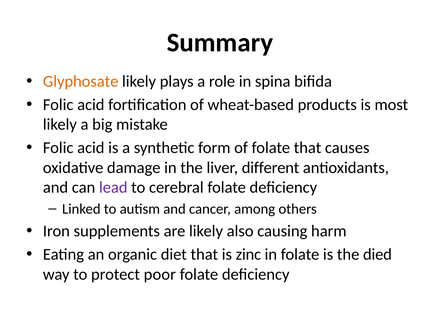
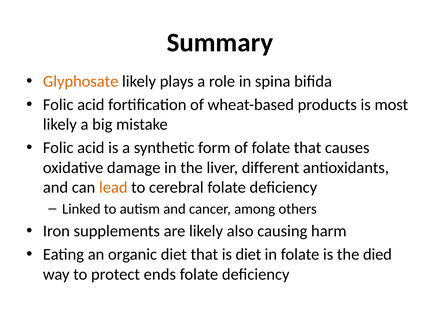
lead colour: purple -> orange
is zinc: zinc -> diet
poor: poor -> ends
